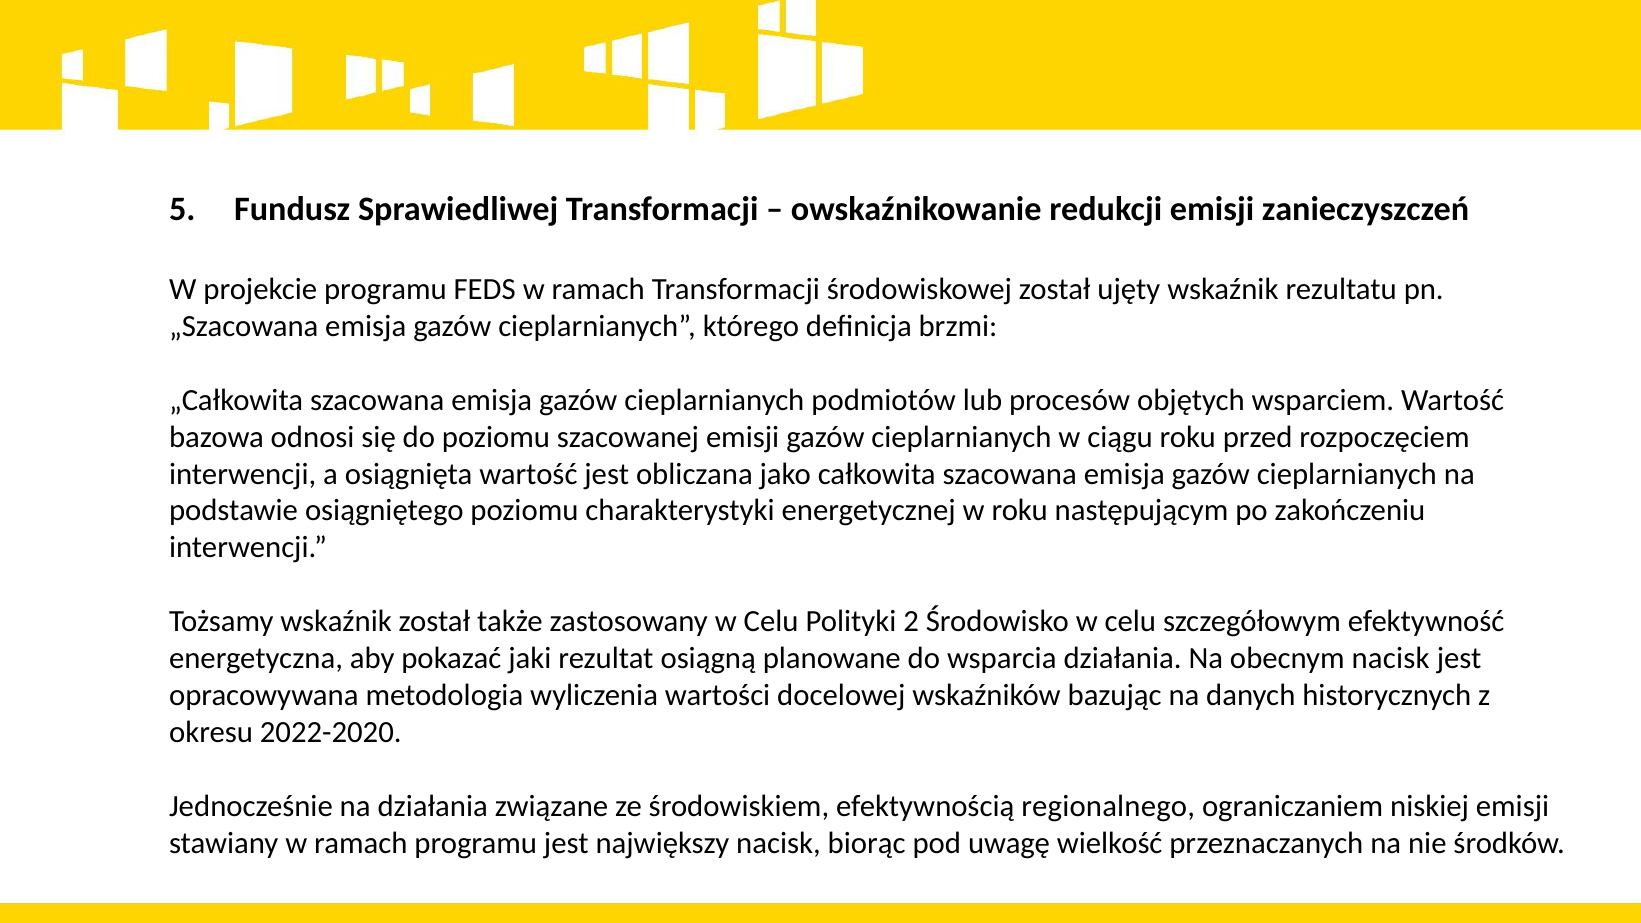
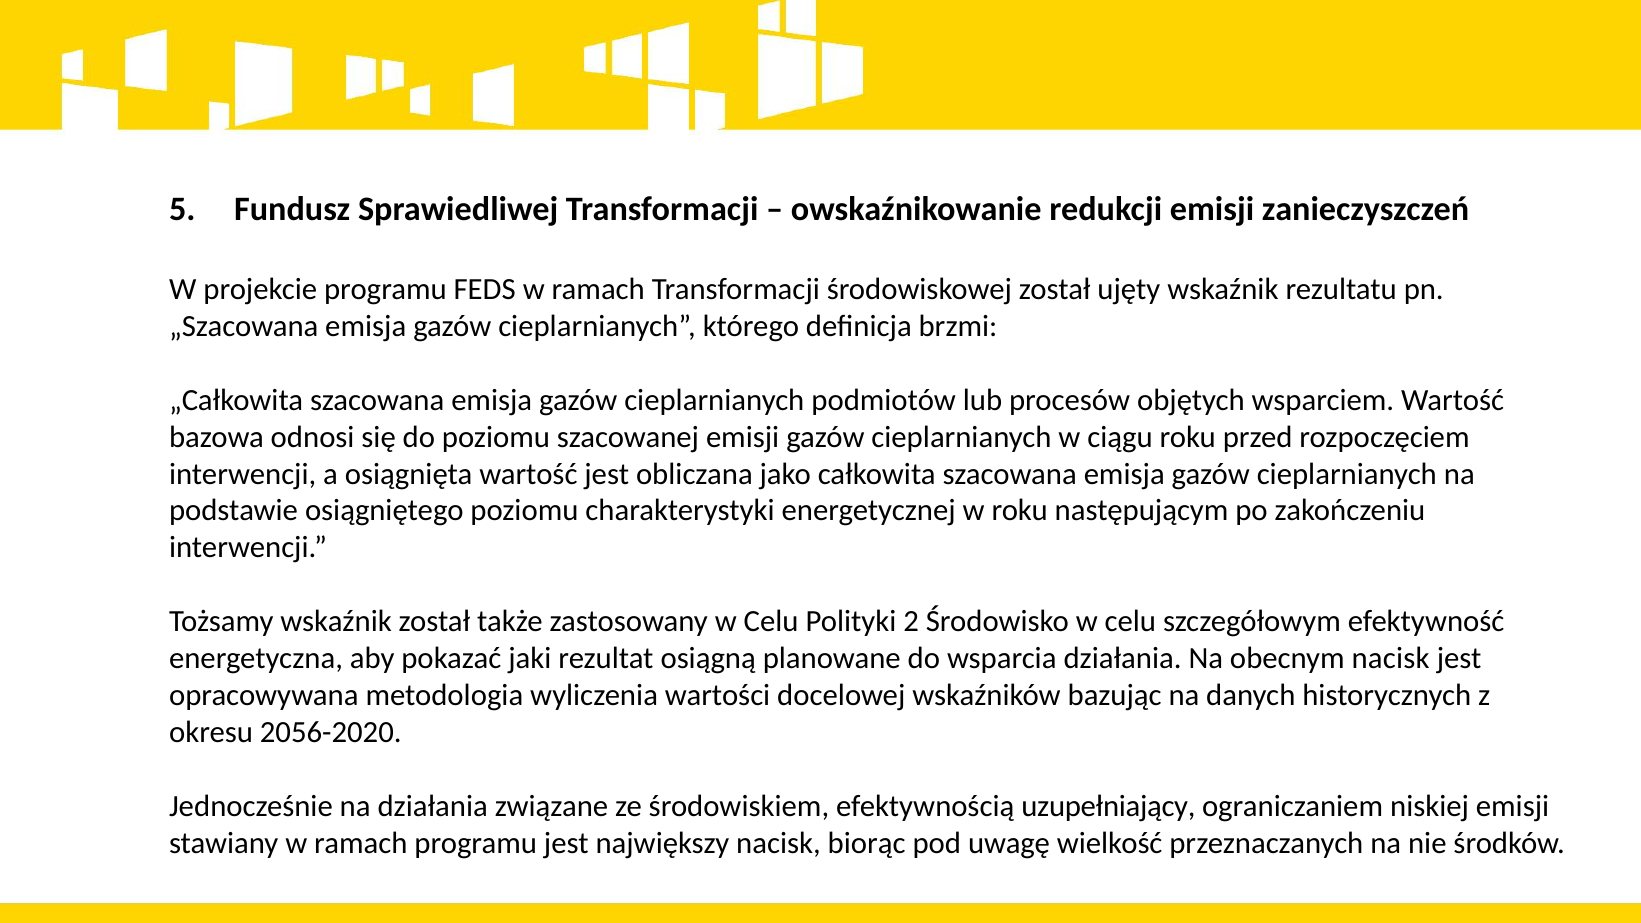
2022-2020: 2022-2020 -> 2056-2020
regionalnego: regionalnego -> uzupełniający
